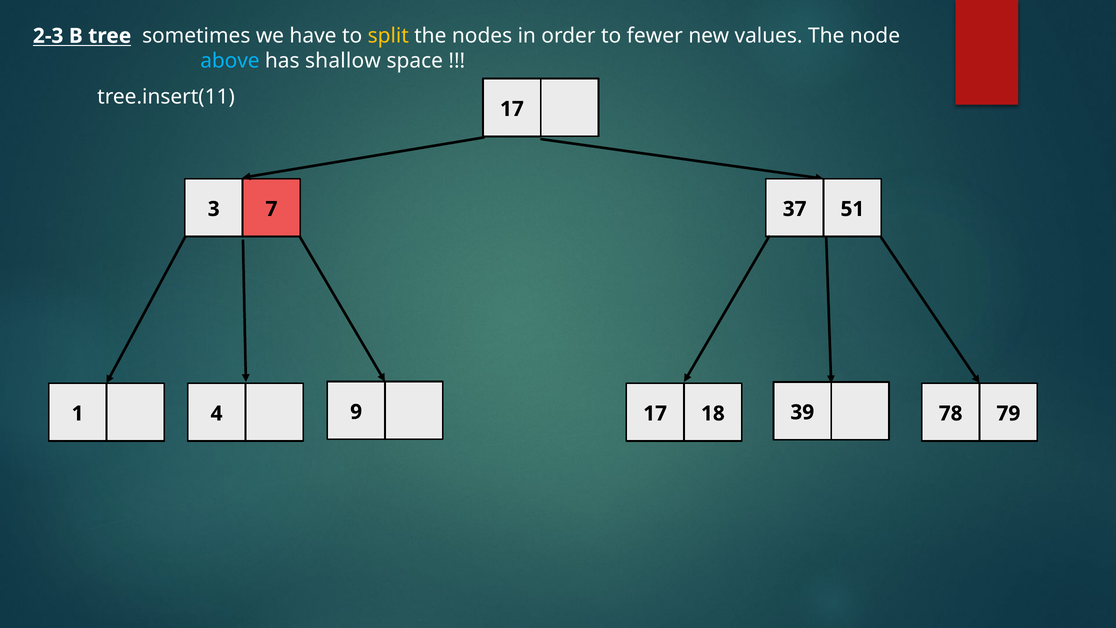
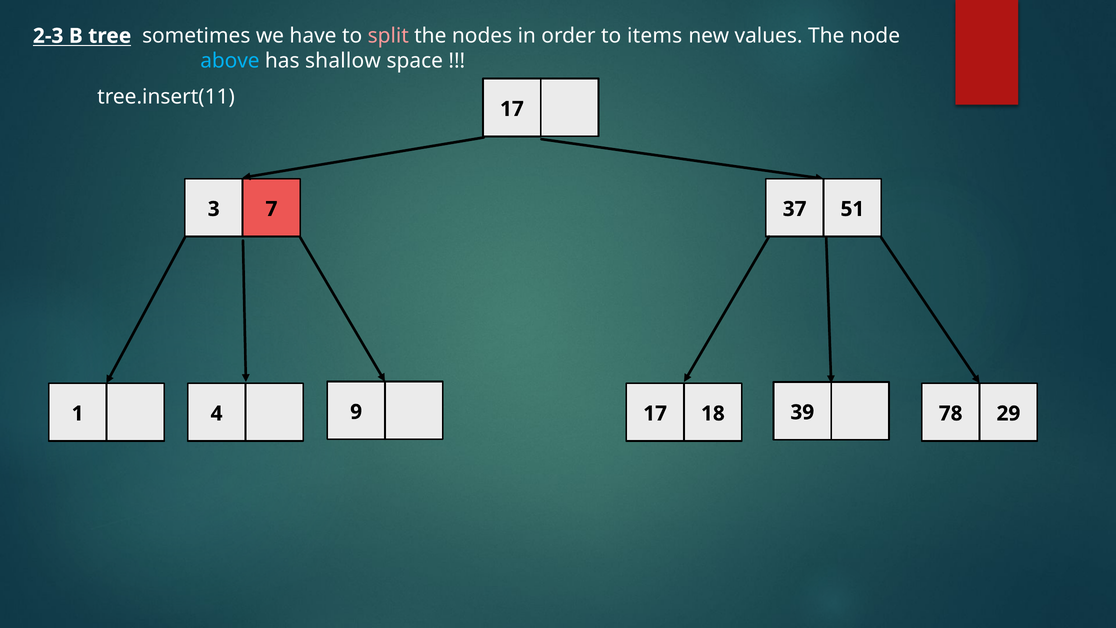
split colour: yellow -> pink
fewer: fewer -> items
79: 79 -> 29
